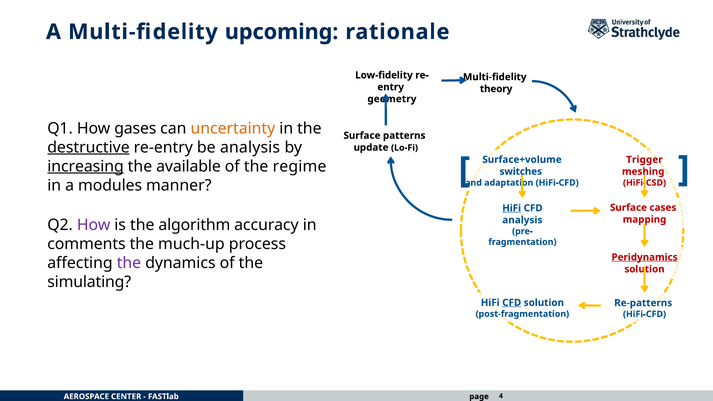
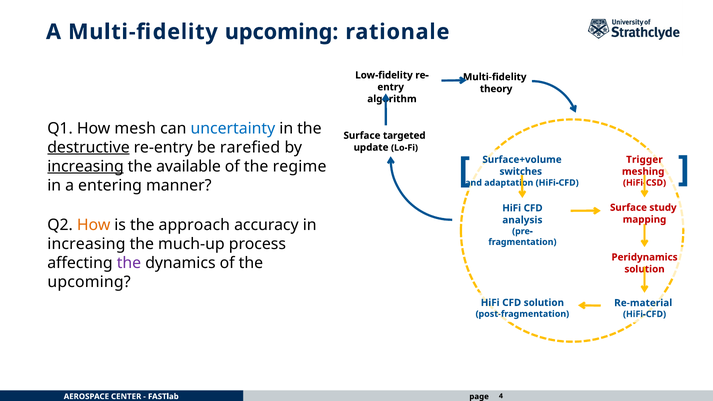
geometry: geometry -> algorithm
gases: gases -> mesh
uncertainty colour: orange -> blue
patterns: patterns -> targeted
be analysis: analysis -> rarefied
modules: modules -> entering
cases: cases -> study
HiFi at (512, 208) underline: present -> none
How at (94, 225) colour: purple -> orange
algorithm: algorithm -> approach
comments at (86, 244): comments -> increasing
Peridynamics underline: present -> none
simulating at (89, 282): simulating -> upcoming
CFD at (512, 303) underline: present -> none
Re-patterns: Re-patterns -> Re-material
